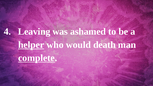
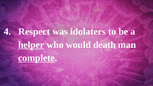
Leaving: Leaving -> Respect
ashamed: ashamed -> idolaters
